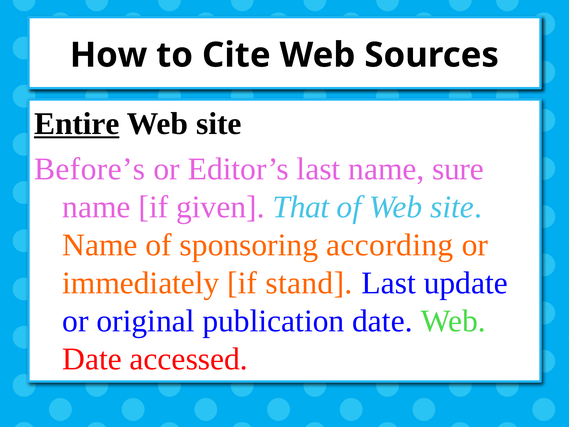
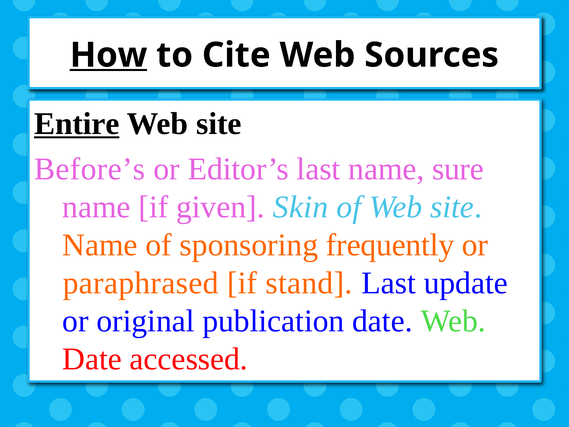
How underline: none -> present
That: That -> Skin
according: according -> frequently
immediately: immediately -> paraphrased
